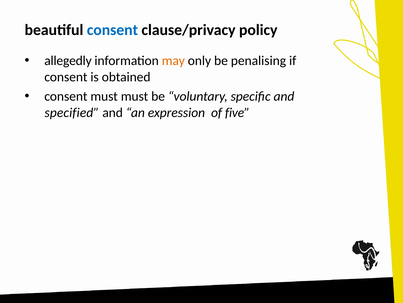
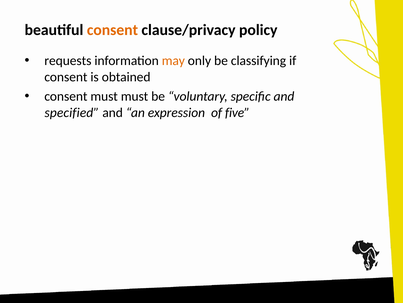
consent at (112, 30) colour: blue -> orange
allegedly: allegedly -> requests
penalising: penalising -> classifying
